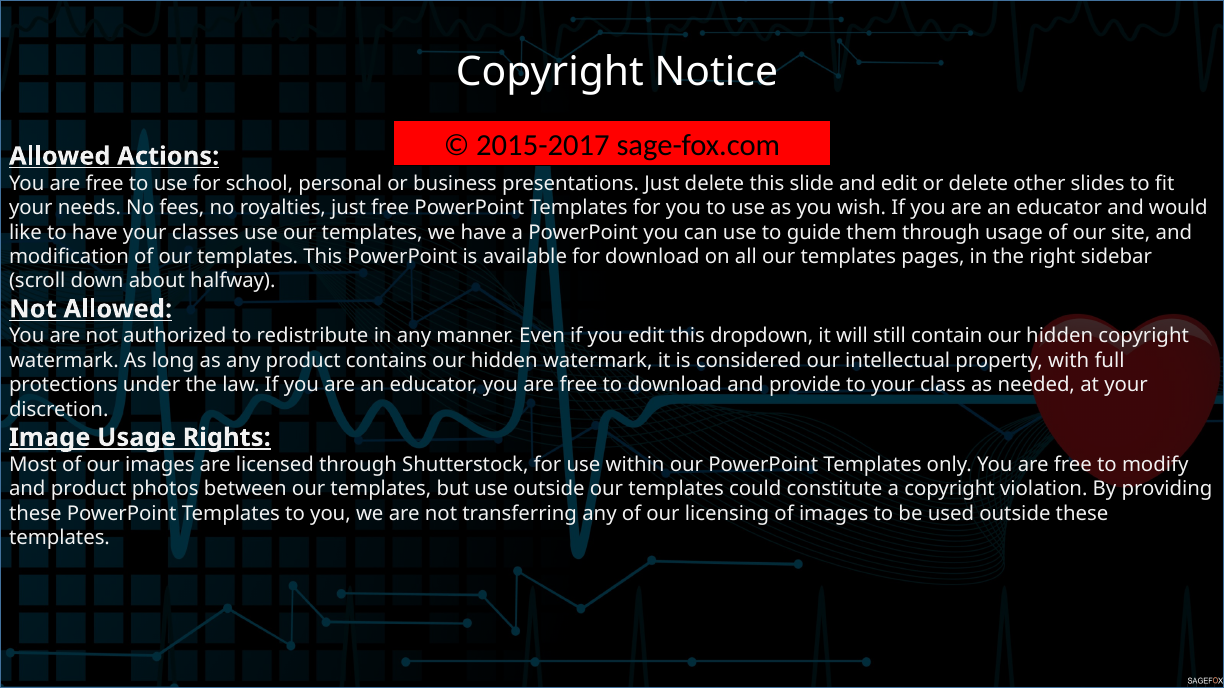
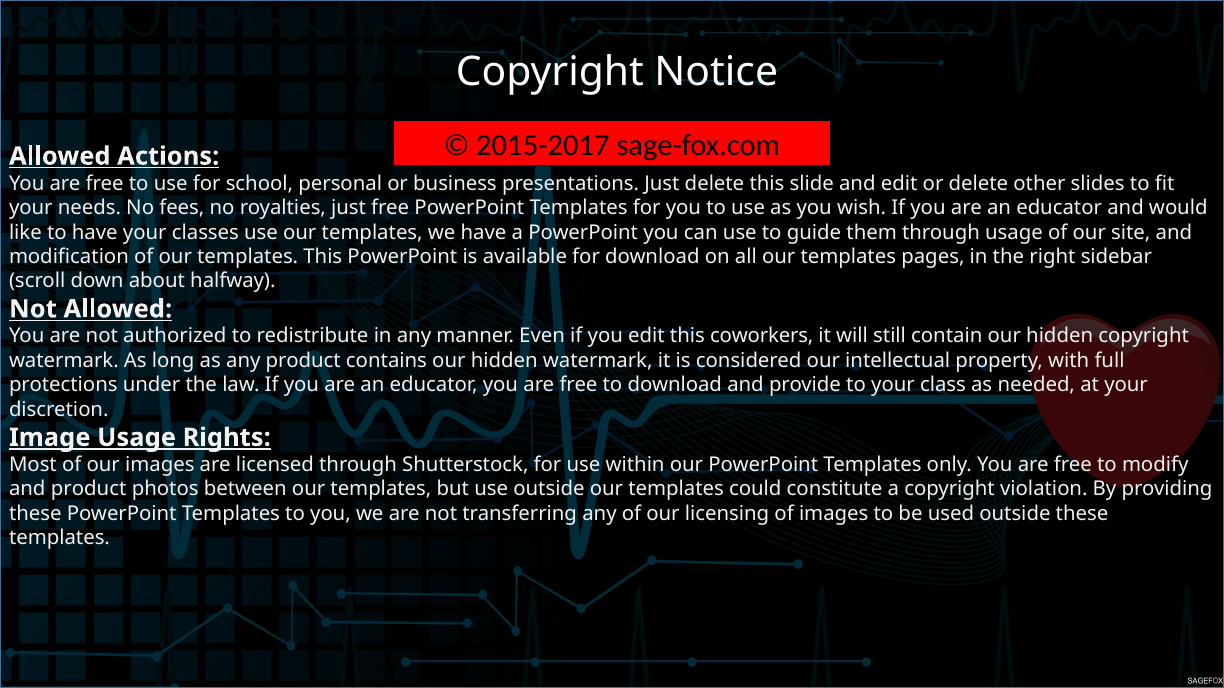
dropdown: dropdown -> coworkers
